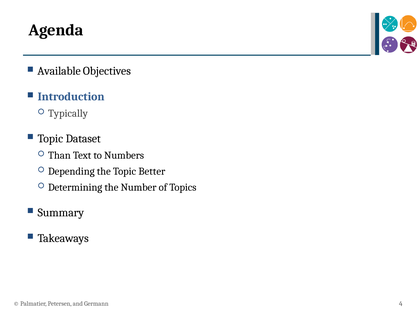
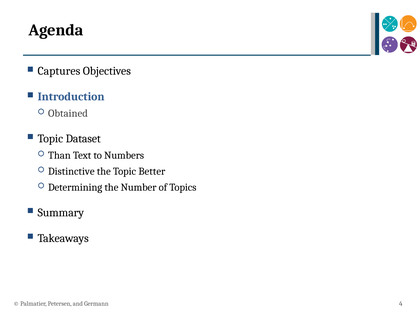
Available: Available -> Captures
Typically: Typically -> Obtained
Depending: Depending -> Distinctive
